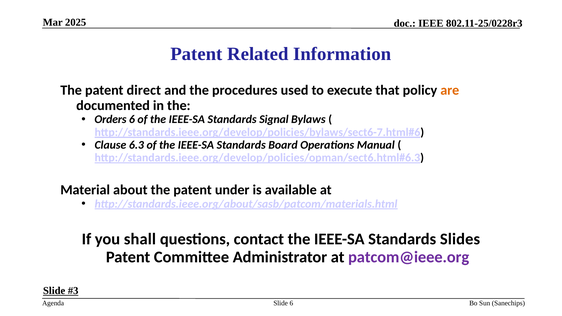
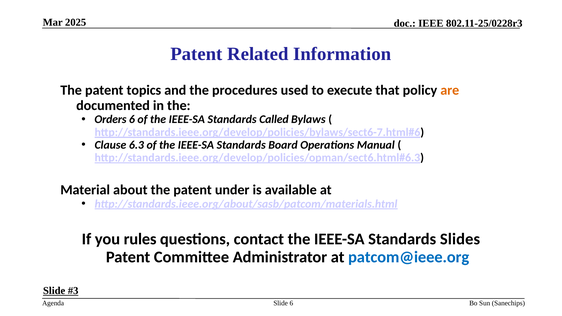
direct: direct -> topics
Signal: Signal -> Called
shall: shall -> rules
patcom@ieee.org colour: purple -> blue
